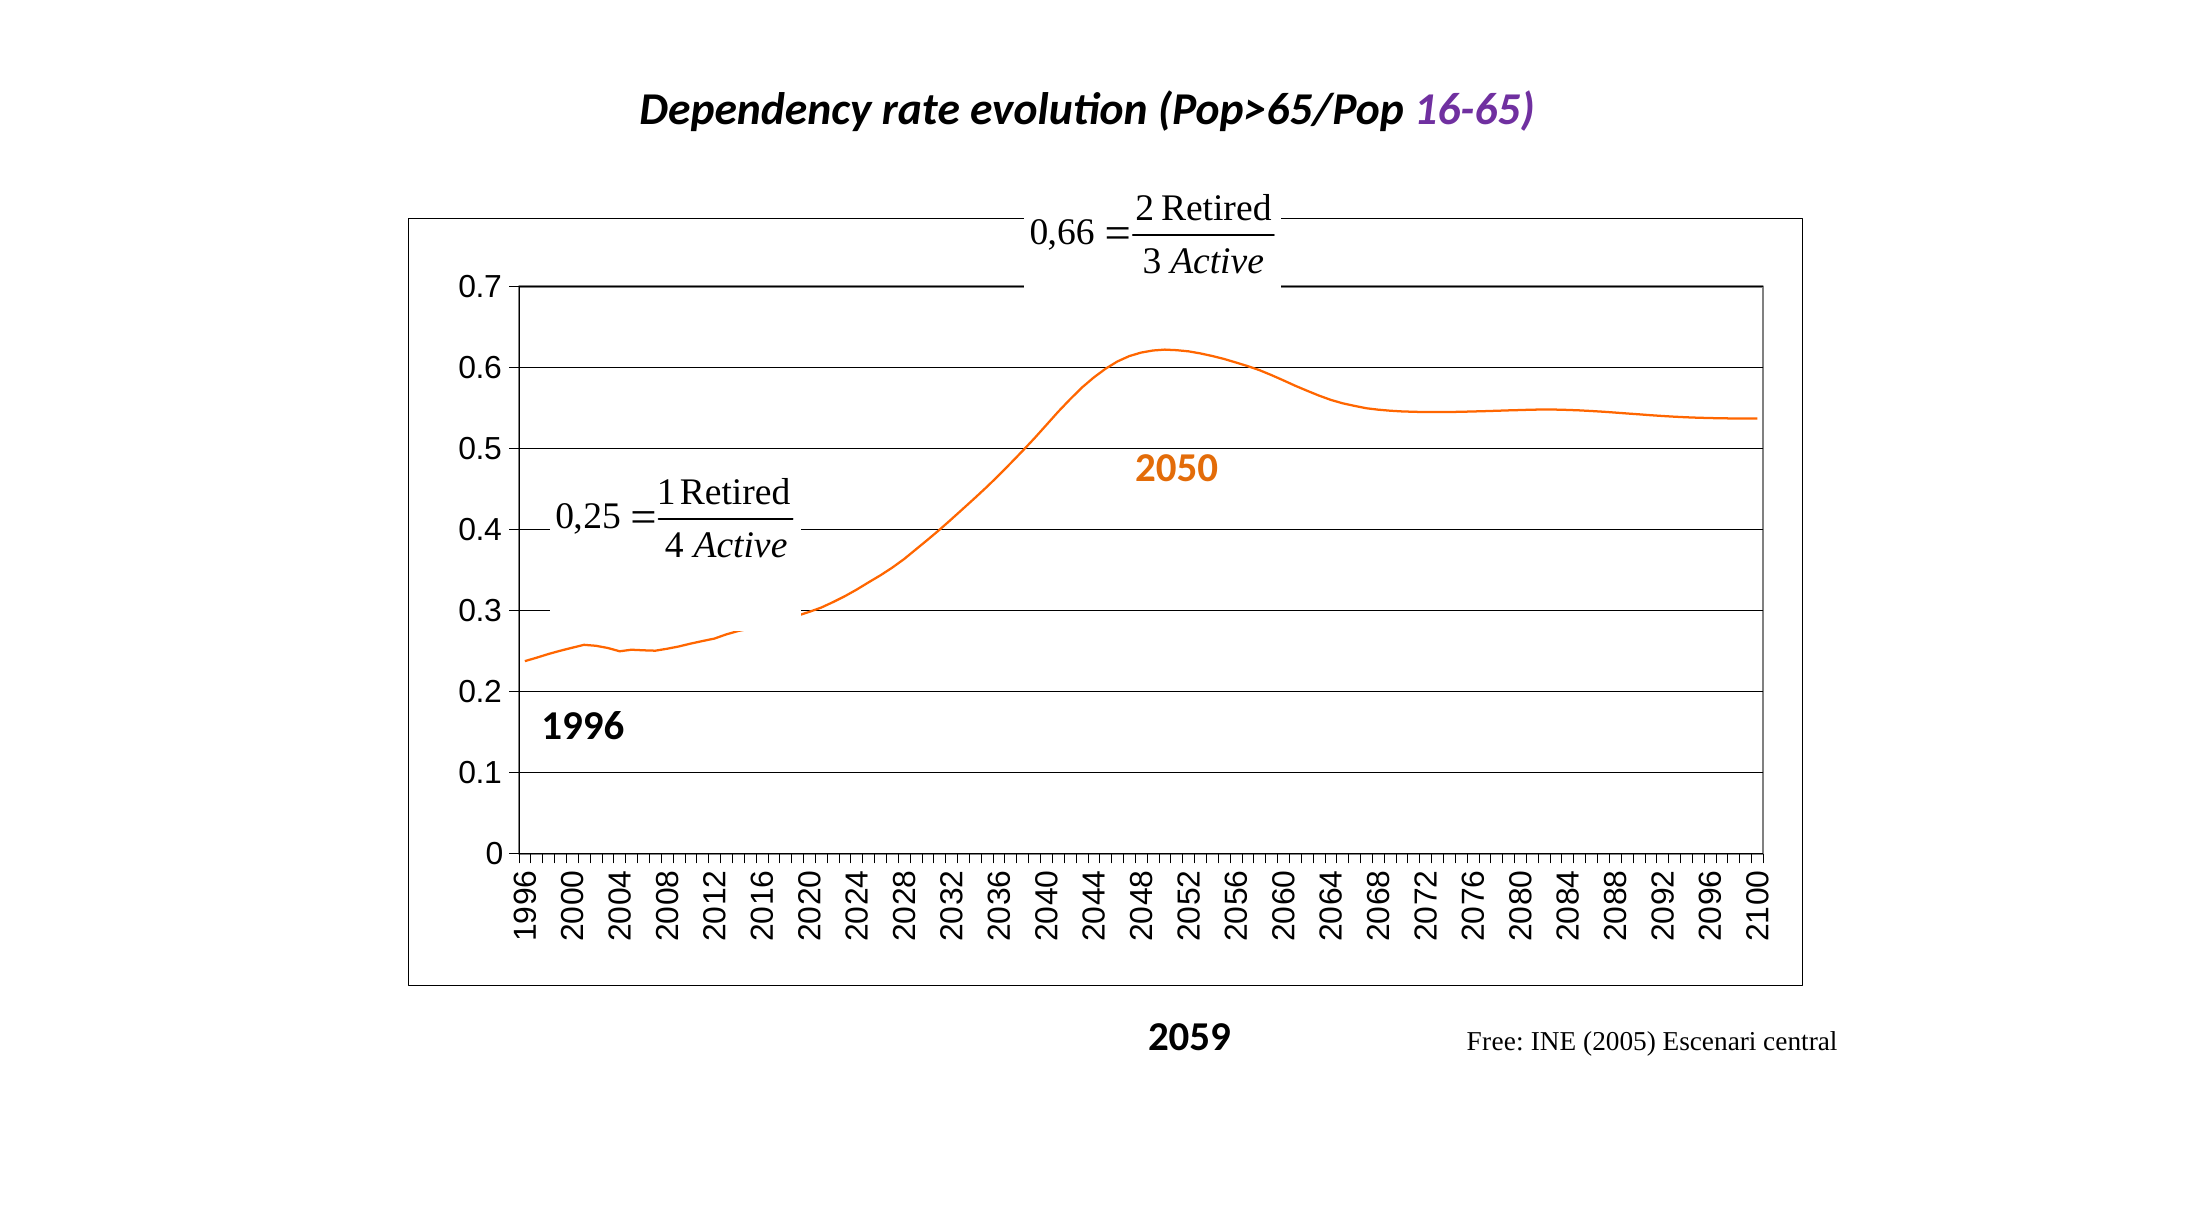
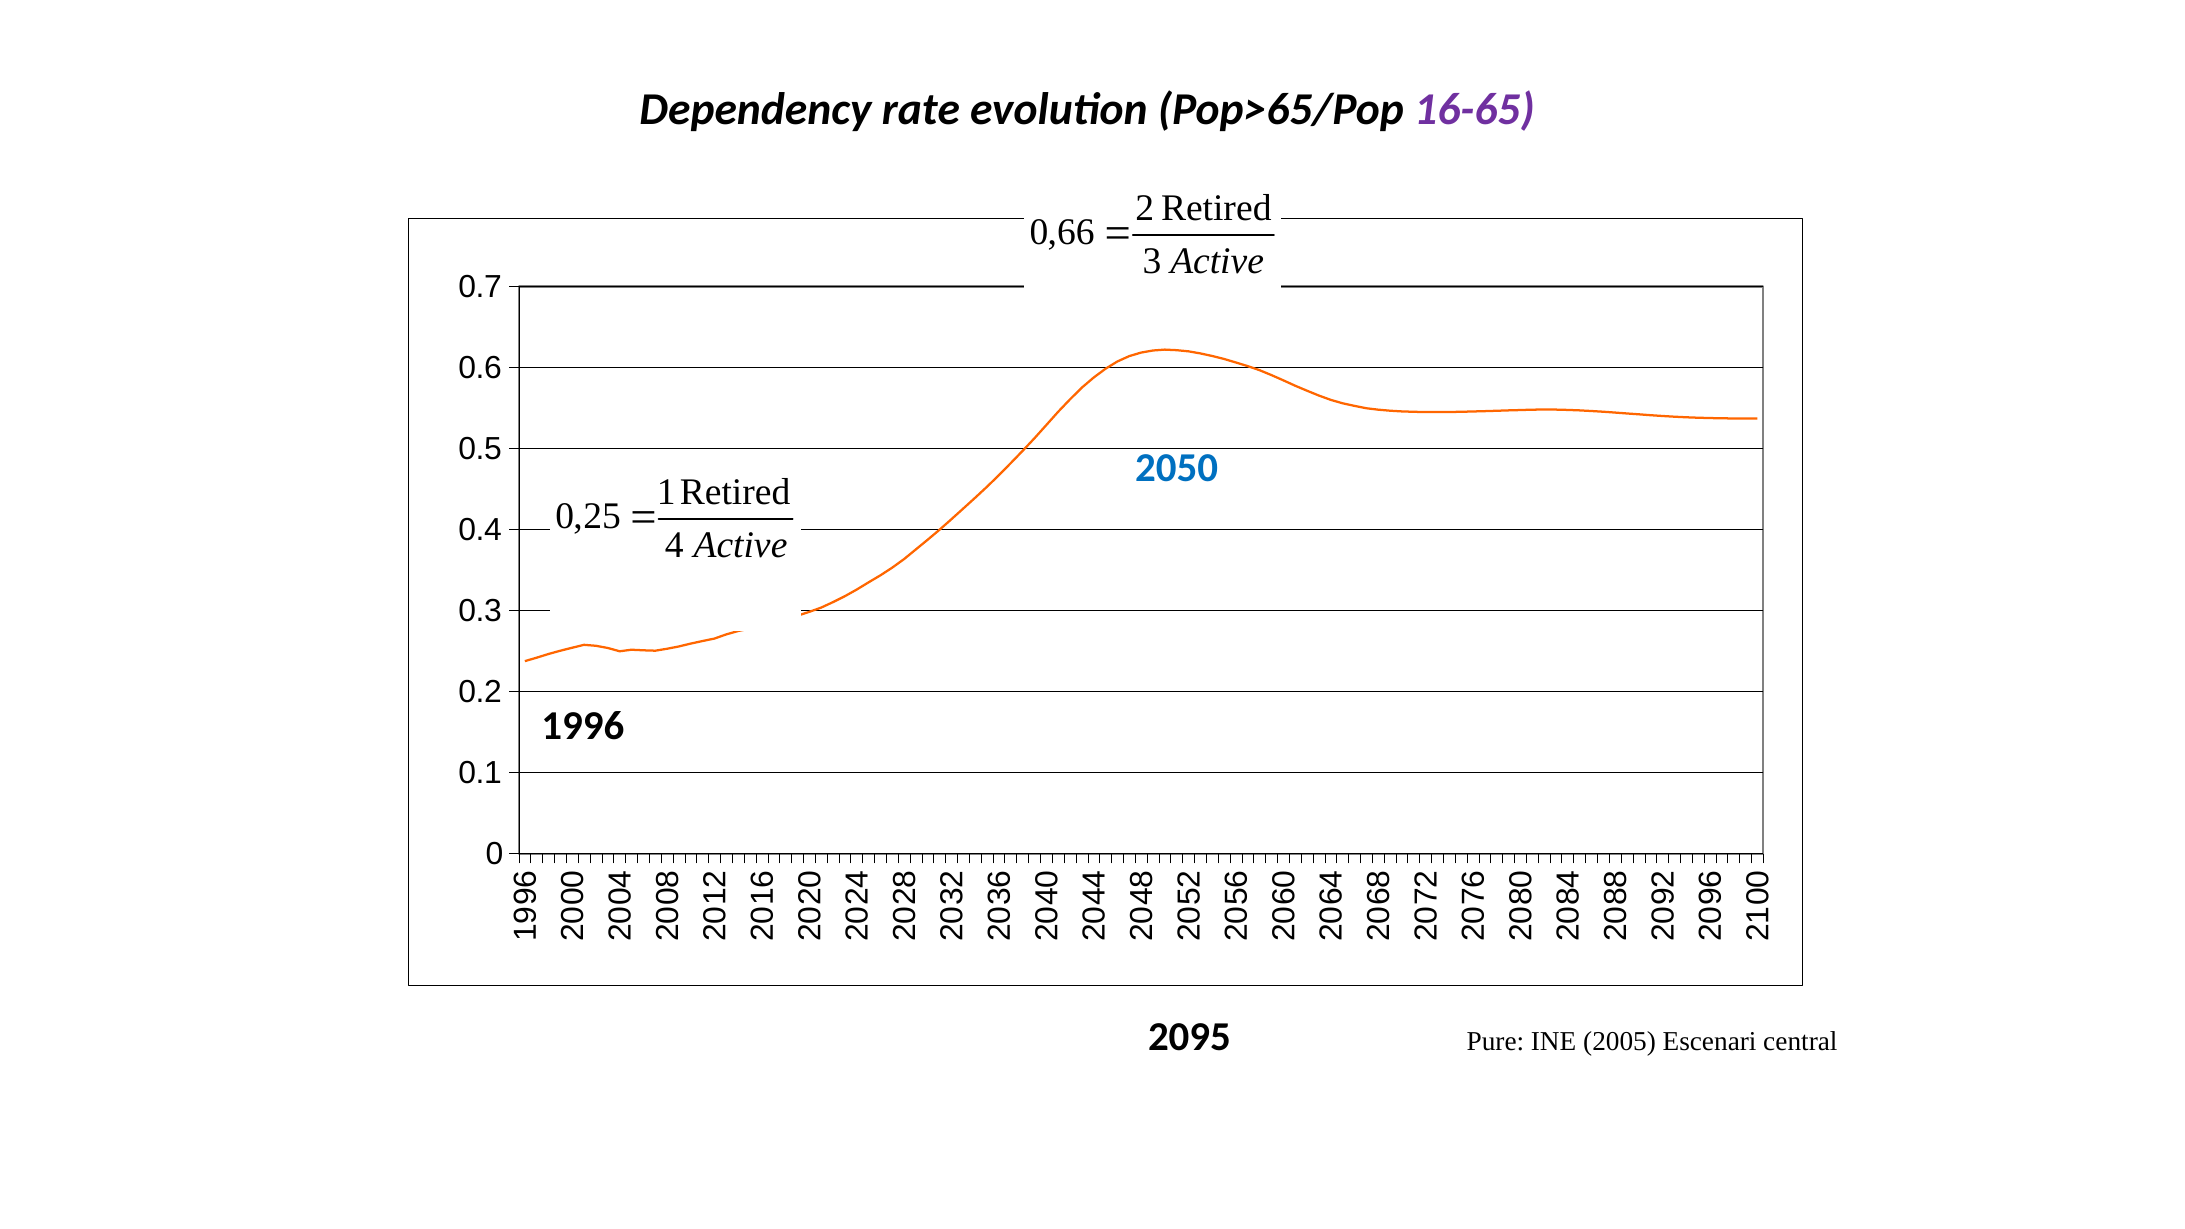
2050 colour: orange -> blue
2059: 2059 -> 2095
Free: Free -> Pure
